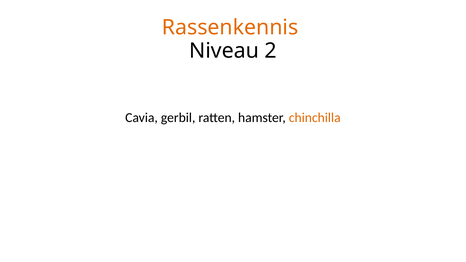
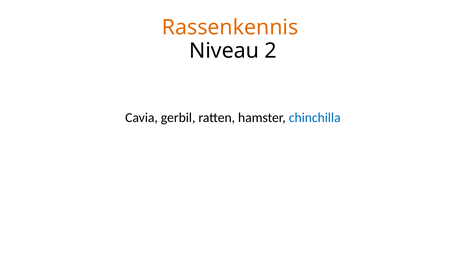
chinchilla colour: orange -> blue
